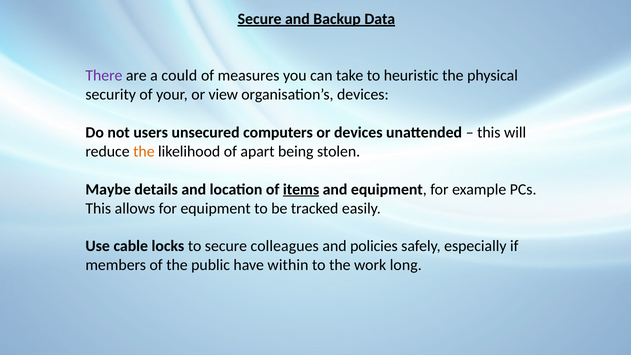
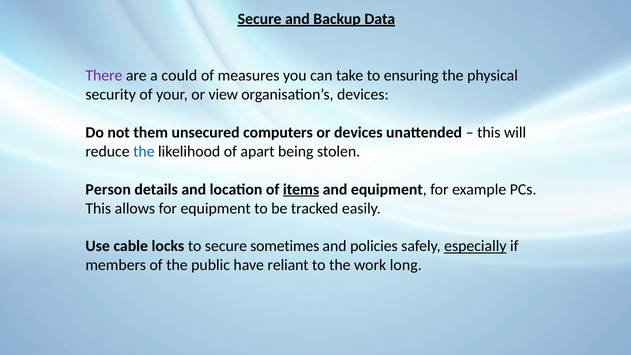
heuristic: heuristic -> ensuring
users: users -> them
the at (144, 151) colour: orange -> blue
Maybe: Maybe -> Person
colleagues: colleagues -> sometimes
especially underline: none -> present
within: within -> reliant
